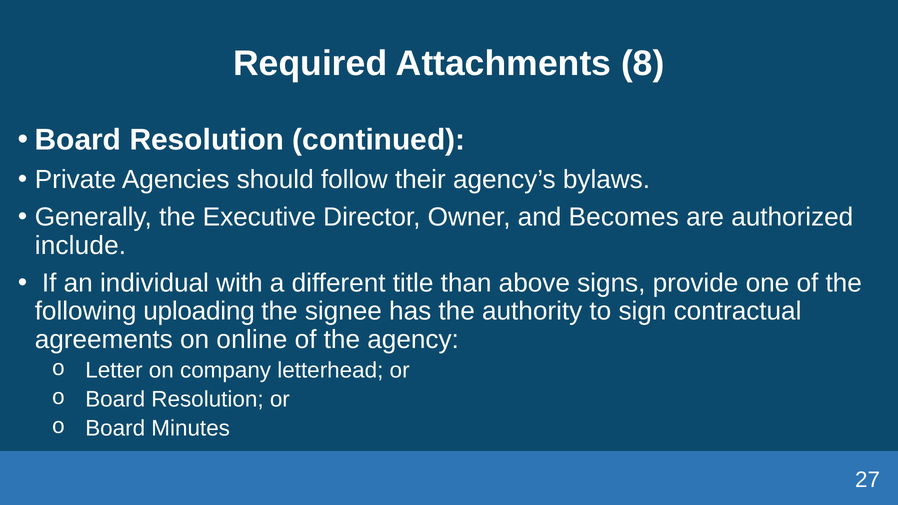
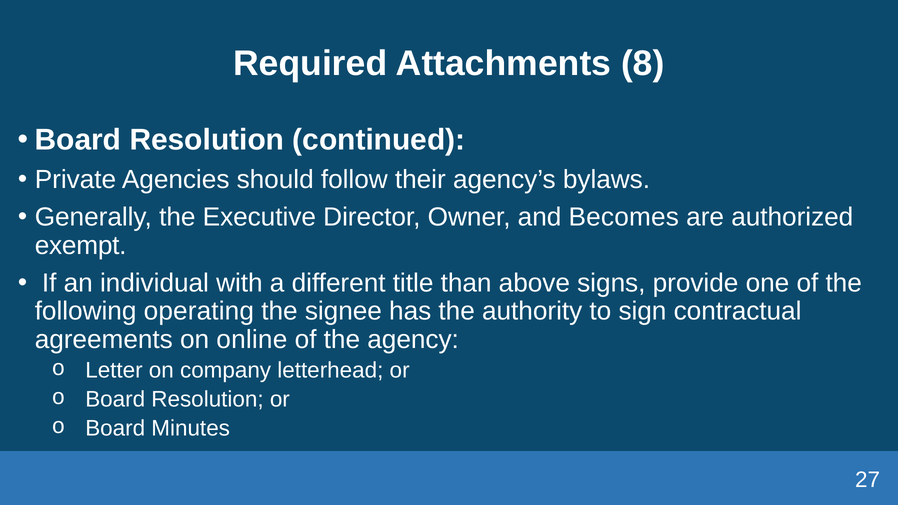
include: include -> exempt
uploading: uploading -> operating
